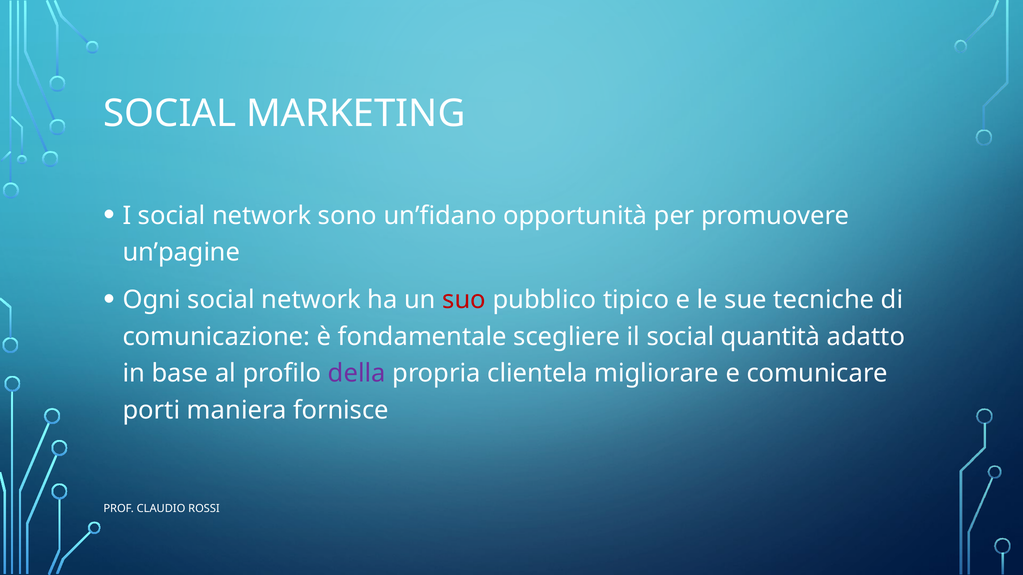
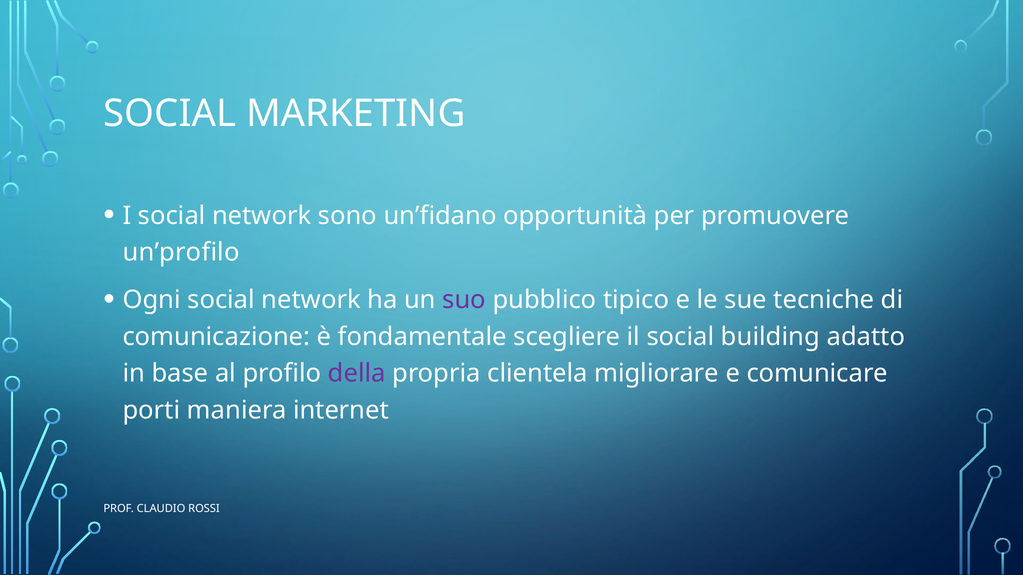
un’pagine: un’pagine -> un’profilo
suo colour: red -> purple
quantità: quantità -> building
fornisce: fornisce -> internet
